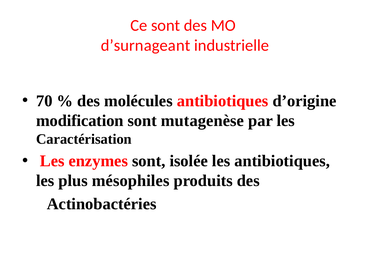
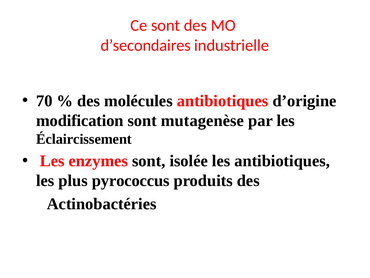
d’surnageant: d’surnageant -> d’secondaires
Caractérisation: Caractérisation -> Éclaircissement
mésophiles: mésophiles -> pyrococcus
